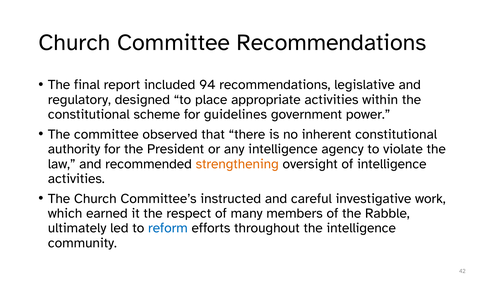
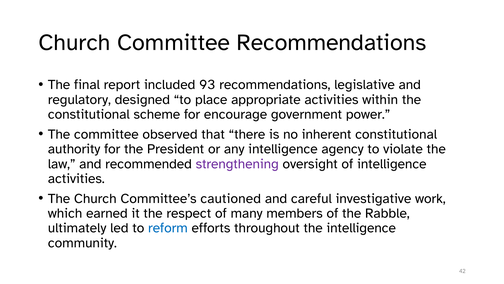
94: 94 -> 93
guidelines: guidelines -> encourage
strengthening colour: orange -> purple
instructed: instructed -> cautioned
